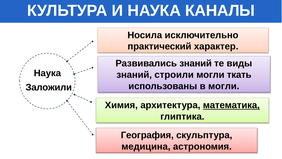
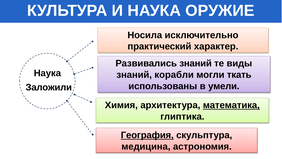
КАНАЛЫ: КАНАЛЫ -> ОРУЖИЕ
строили: строили -> корабли
в могли: могли -> умели
География underline: none -> present
